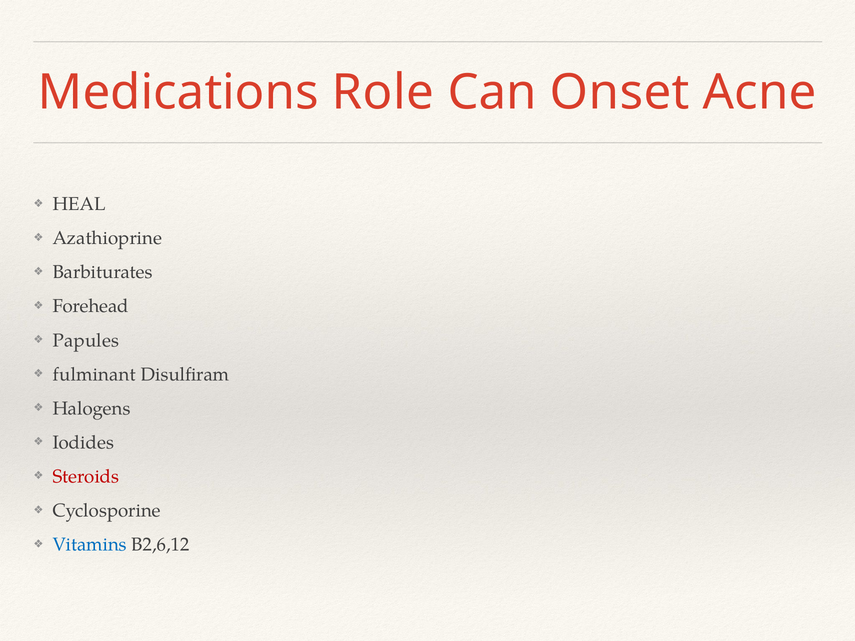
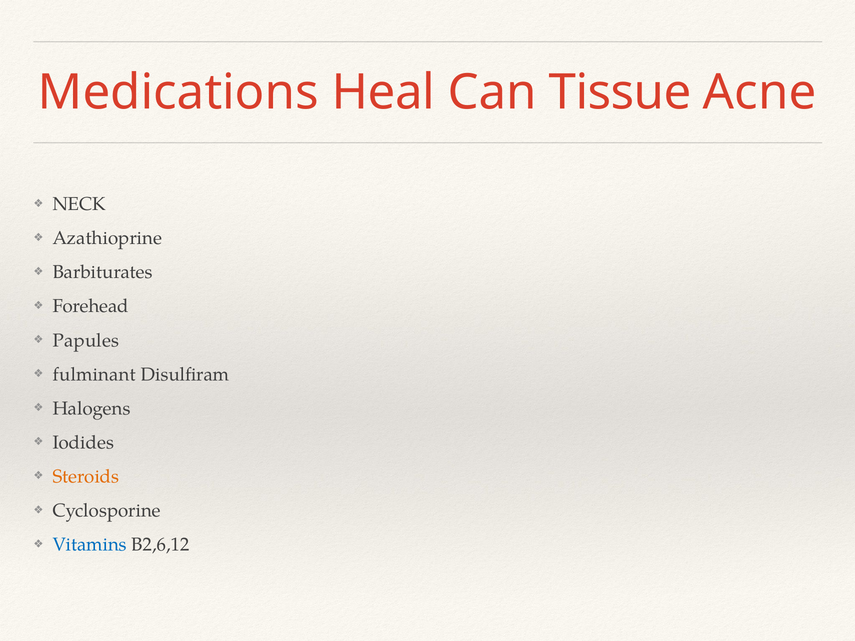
Role: Role -> Heal
Onset: Onset -> Tissue
HEAL: HEAL -> NECK
Steroids colour: red -> orange
